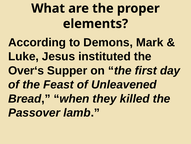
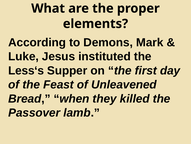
Over‘s: Over‘s -> Less‘s
